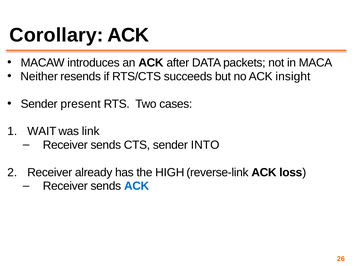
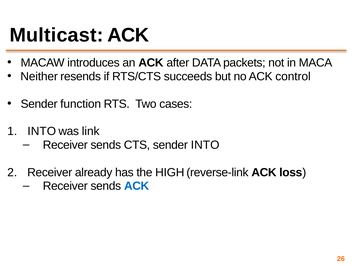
Corollary: Corollary -> Multicast
insight: insight -> control
present: present -> function
WAIT at (42, 131): WAIT -> INTO
